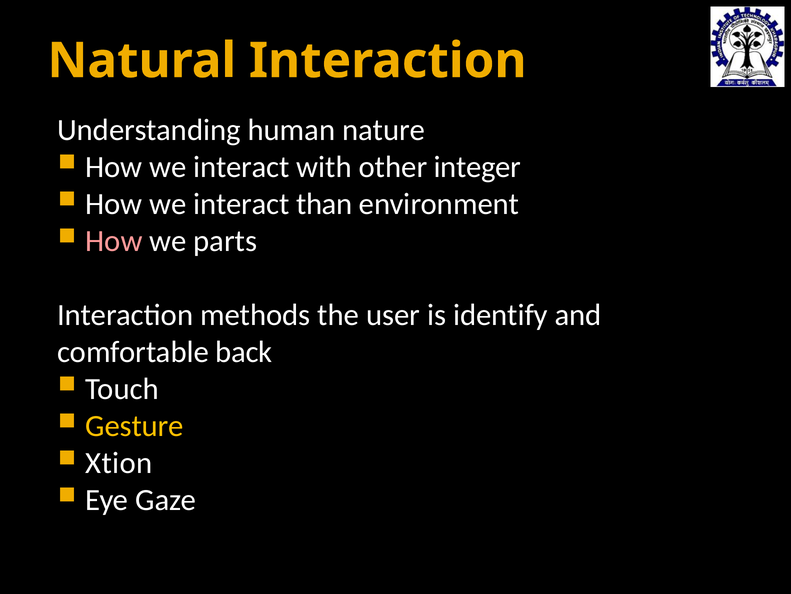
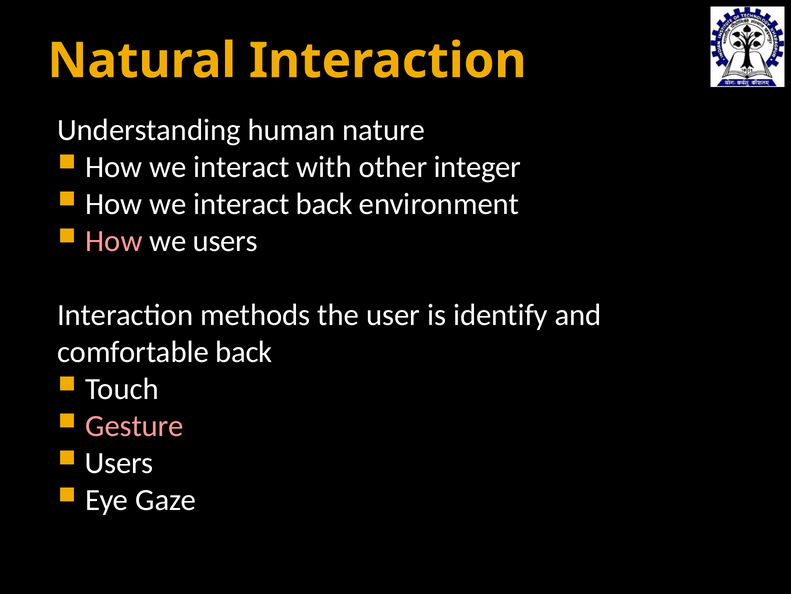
interact than: than -> back
we parts: parts -> users
Gesture colour: yellow -> pink
Xtion at (119, 462): Xtion -> Users
